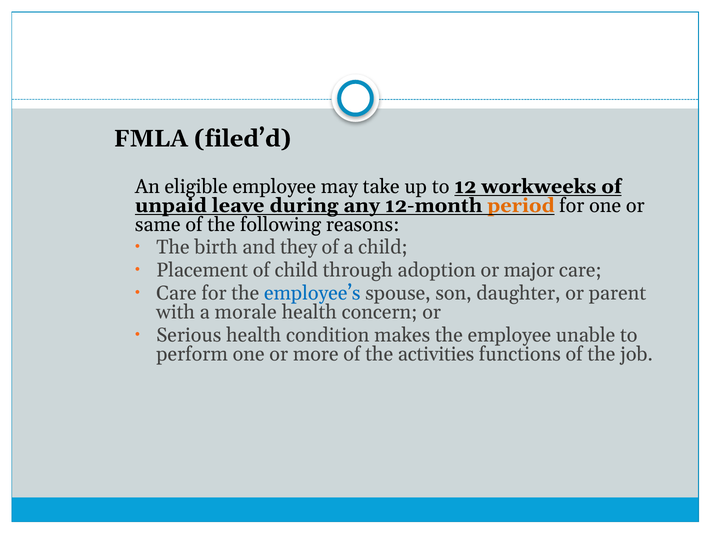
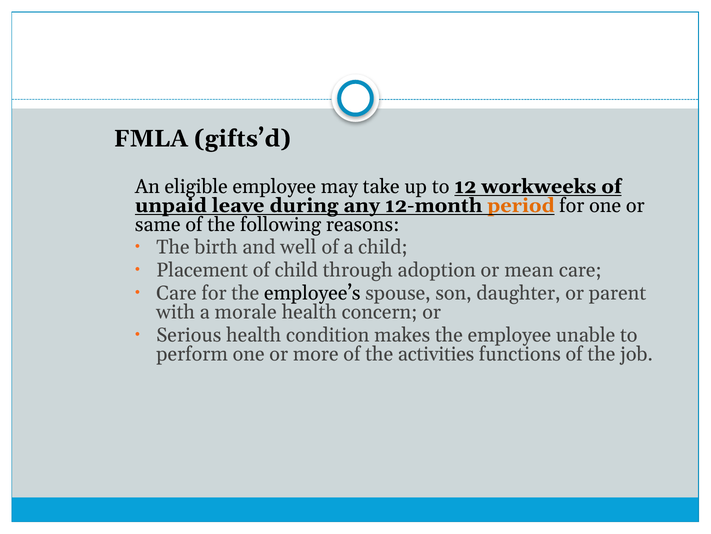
filed’d: filed’d -> gifts’d
they: they -> well
major: major -> mean
employee’s colour: blue -> black
